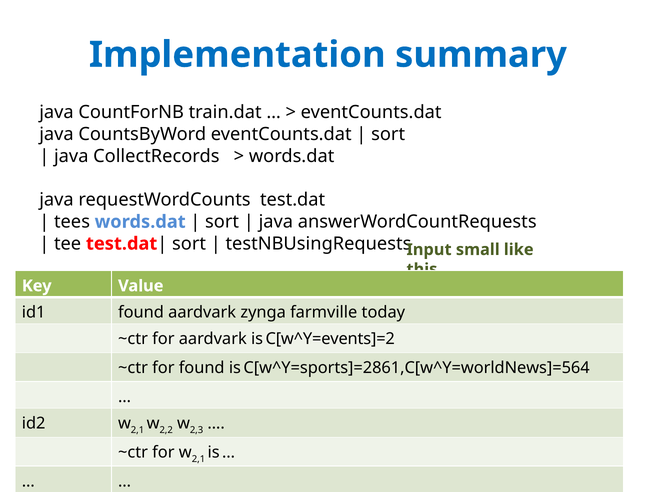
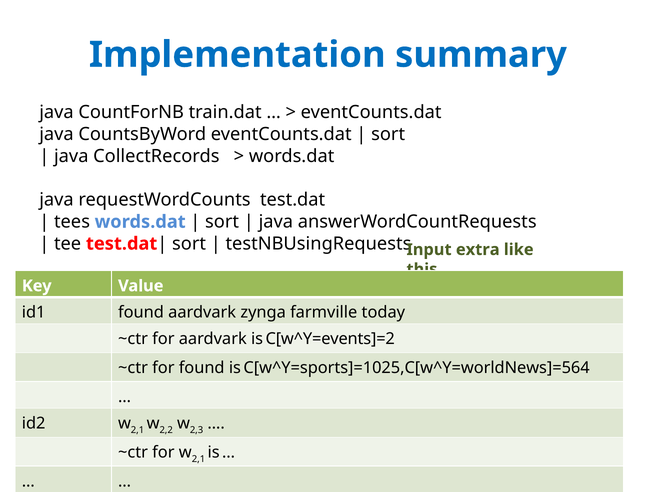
small: small -> extra
C[w^Y=sports]=2861,C[w^Y=worldNews]=564: C[w^Y=sports]=2861,C[w^Y=worldNews]=564 -> C[w^Y=sports]=1025,C[w^Y=worldNews]=564
